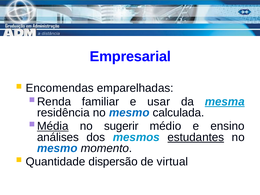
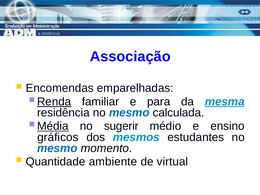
Empresarial: Empresarial -> Associação
Renda underline: none -> present
usar: usar -> para
análises: análises -> gráficos
estudantes underline: present -> none
dispersão: dispersão -> ambiente
